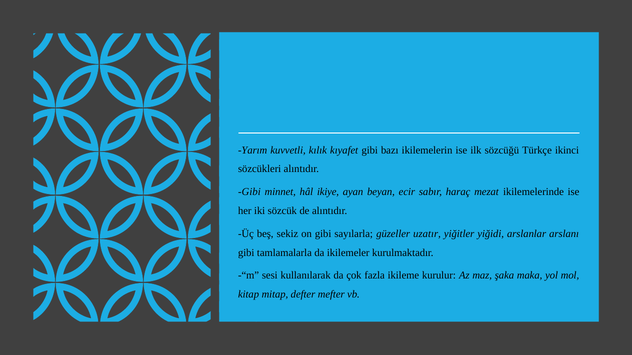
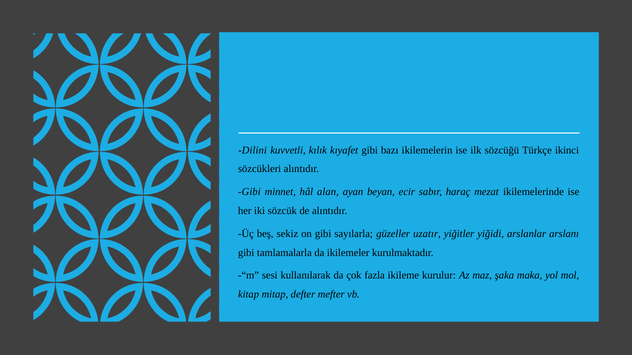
Yarım: Yarım -> Dilini
ikiye: ikiye -> alan
